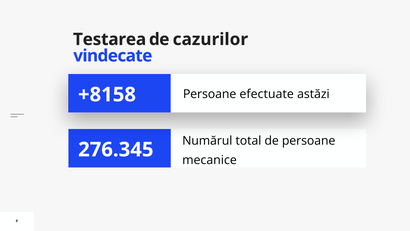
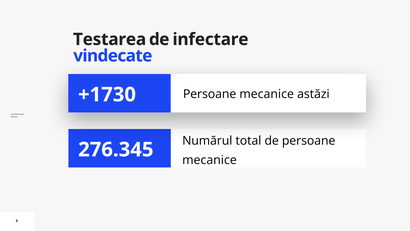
cazurilor: cazurilor -> infectare
+8158: +8158 -> +1730
efectuate at (267, 94): efectuate -> mecanice
